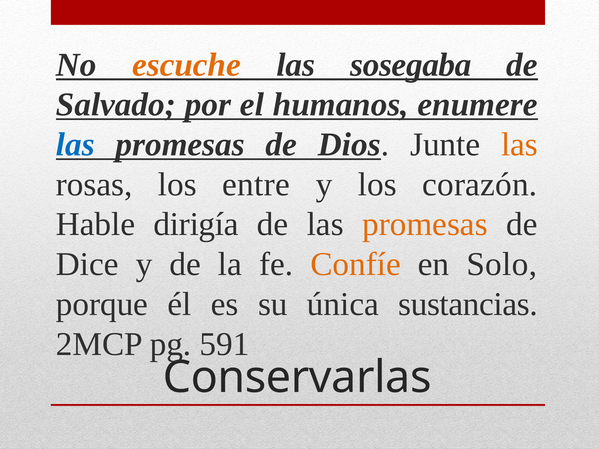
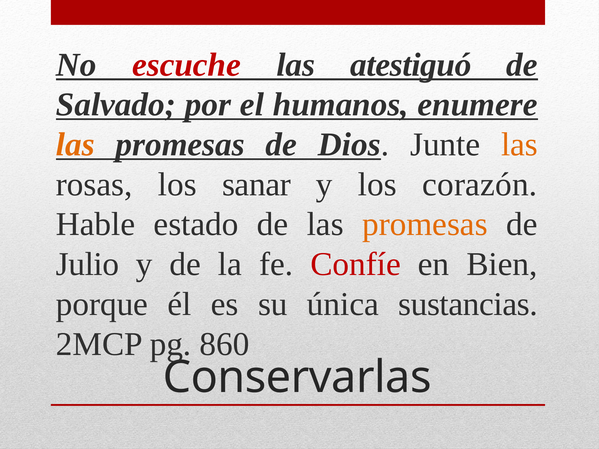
escuche colour: orange -> red
sosegaba: sosegaba -> atestiguó
las at (75, 145) colour: blue -> orange
entre: entre -> sanar
dirigía: dirigía -> estado
Dice: Dice -> Julio
Confíe colour: orange -> red
Solo: Solo -> Bien
591: 591 -> 860
